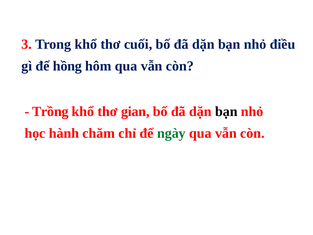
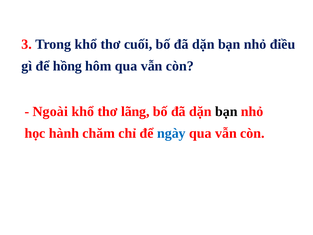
Trồng: Trồng -> Ngoài
gian: gian -> lãng
ngày colour: green -> blue
